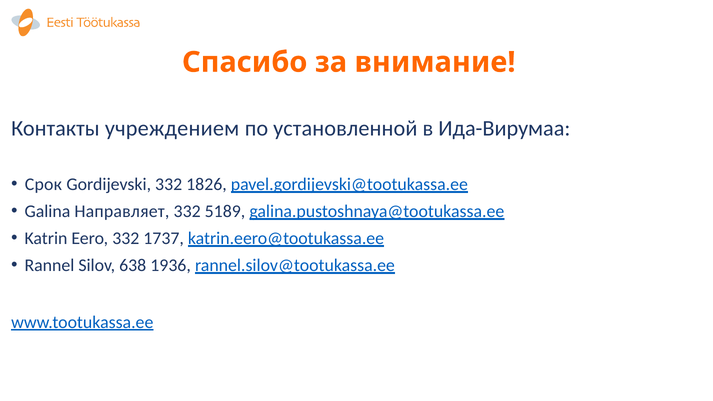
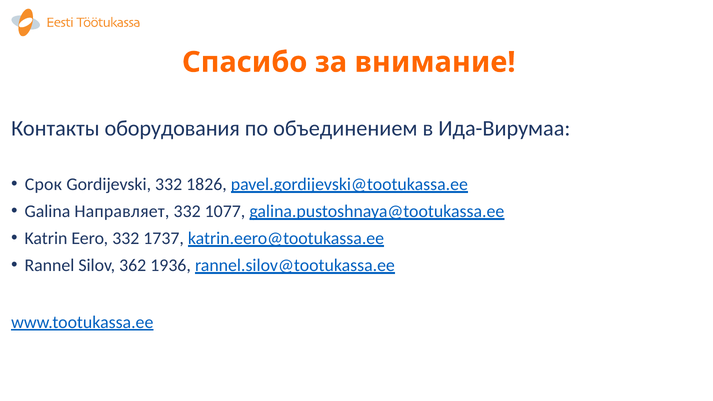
учреждением: учреждением -> оборудования
установленной: установленной -> объединением
5189: 5189 -> 1077
638: 638 -> 362
